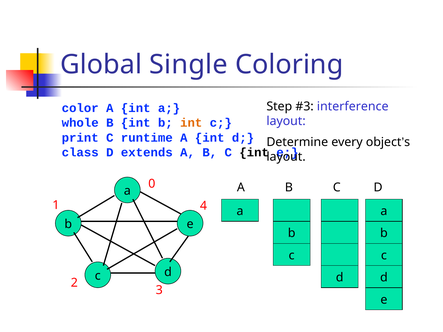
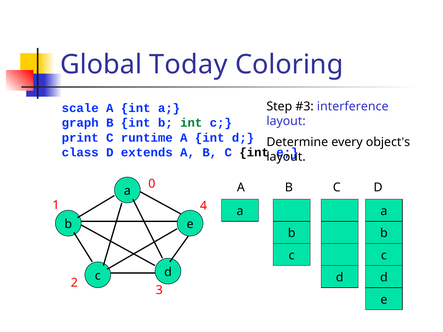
Single: Single -> Today
color: color -> scale
whole: whole -> graph
int at (191, 123) colour: orange -> green
